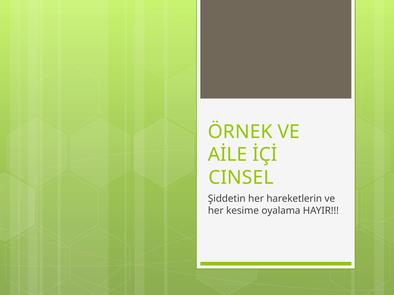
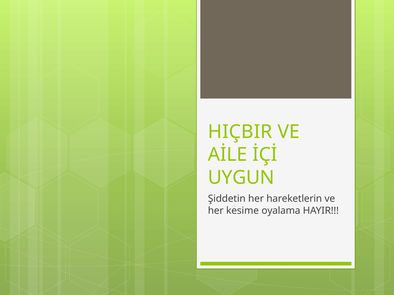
ÖRNEK: ÖRNEK -> HIÇBIR
CINSEL: CINSEL -> UYGUN
